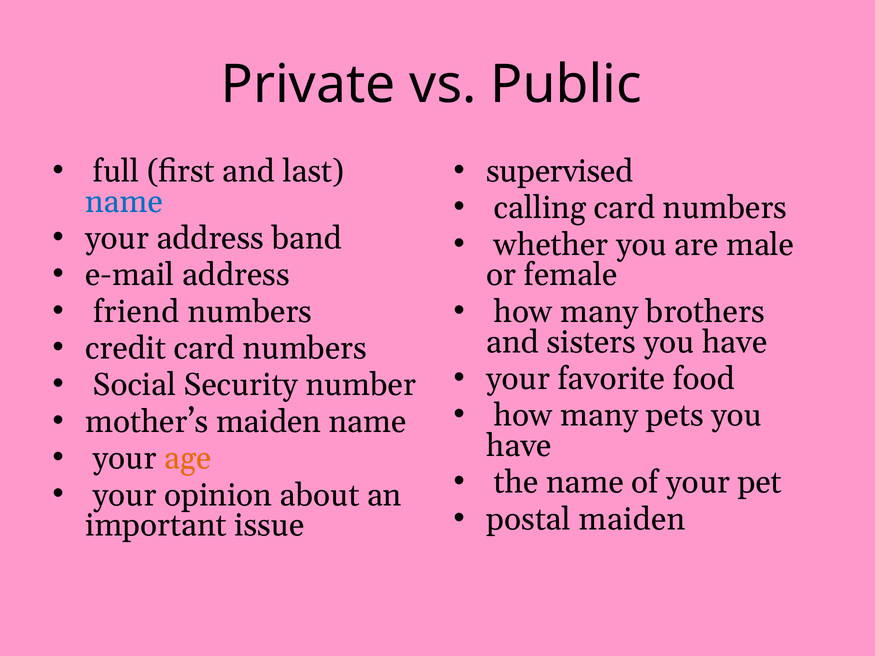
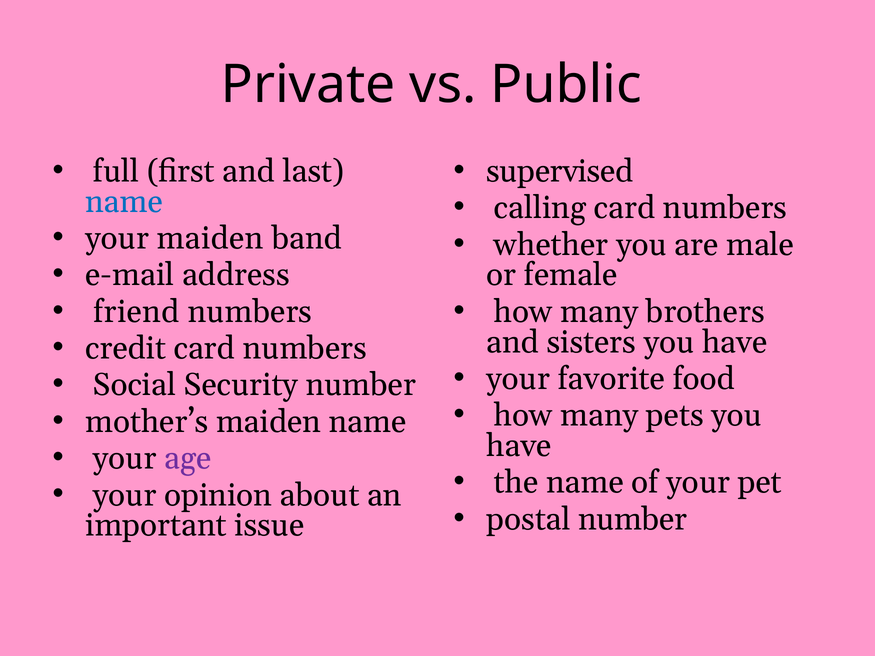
your address: address -> maiden
age colour: orange -> purple
postal maiden: maiden -> number
